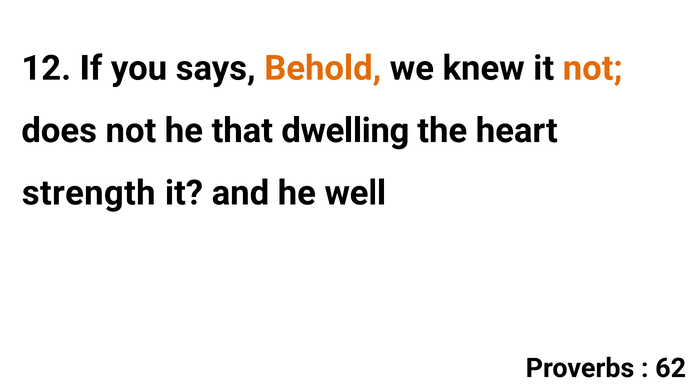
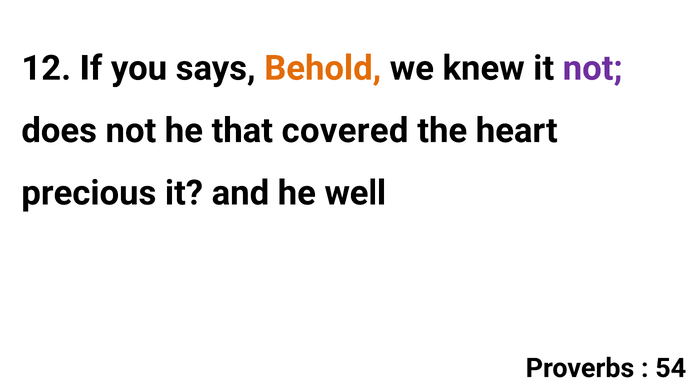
not at (593, 68) colour: orange -> purple
dwelling: dwelling -> covered
strength: strength -> precious
62: 62 -> 54
